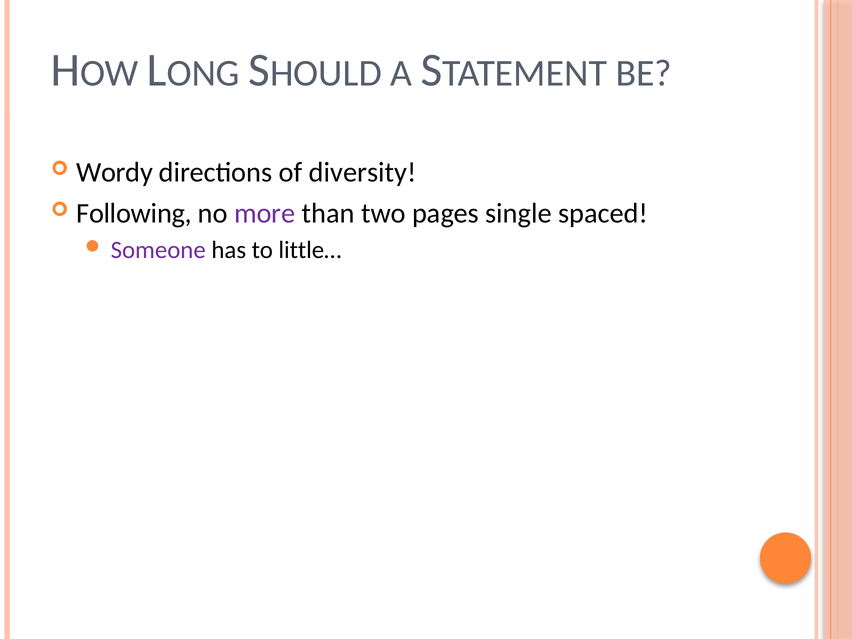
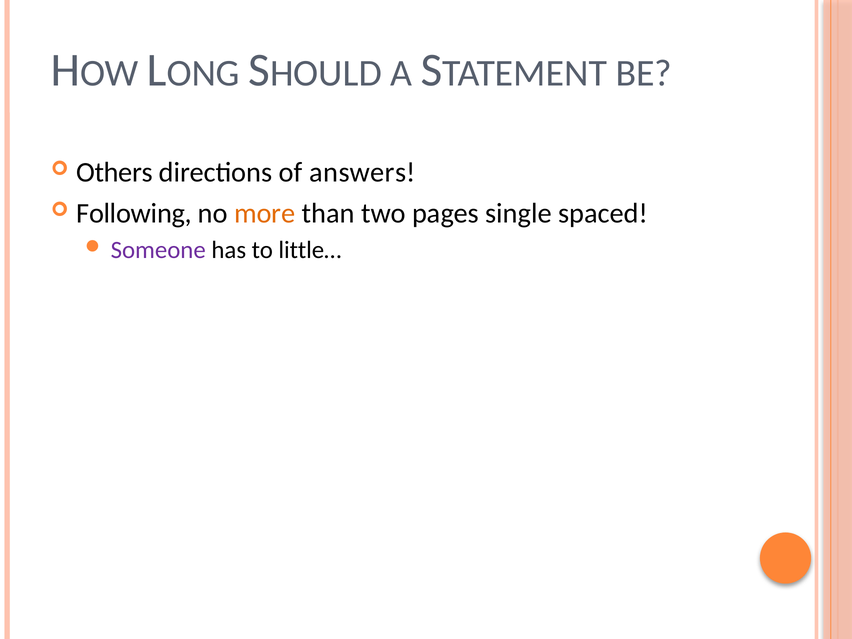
Wordy: Wordy -> Others
diversity: diversity -> answers
more colour: purple -> orange
